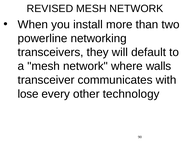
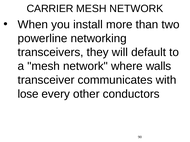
REVISED: REVISED -> CARRIER
technology: technology -> conductors
